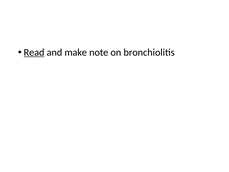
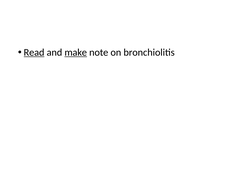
make underline: none -> present
